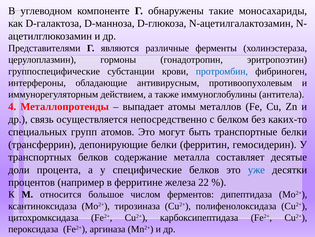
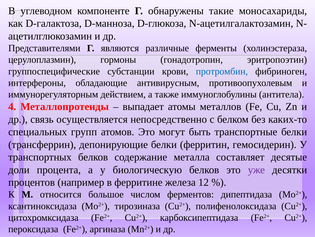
специфические: специфические -> биологическую
уже colour: blue -> purple
22: 22 -> 12
